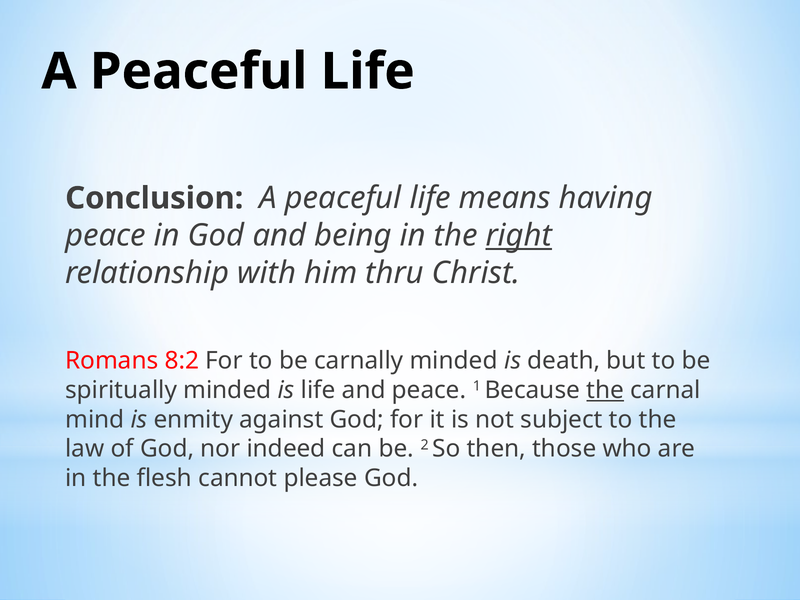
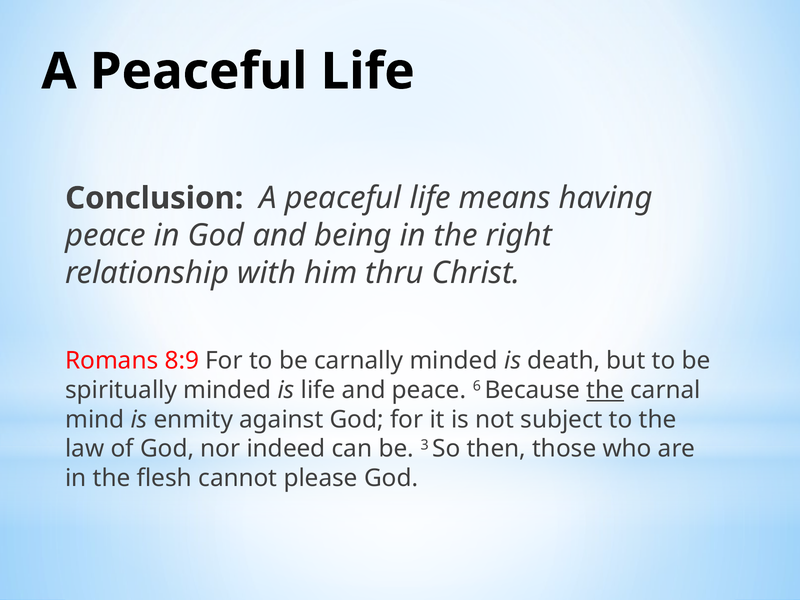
right underline: present -> none
8:2: 8:2 -> 8:9
1: 1 -> 6
2: 2 -> 3
